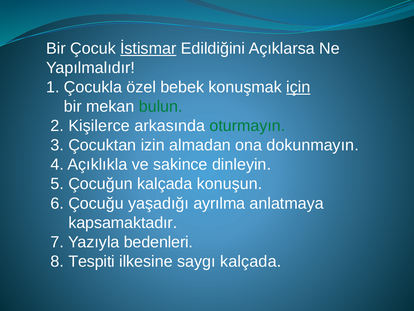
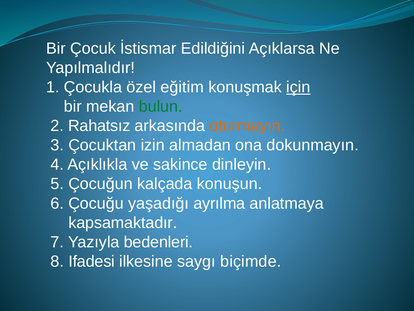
İstismar underline: present -> none
bebek: bebek -> eğitim
Kişilerce: Kişilerce -> Rahatsız
oturmayın colour: green -> orange
Tespiti: Tespiti -> Ifadesi
saygı kalçada: kalçada -> biçimde
